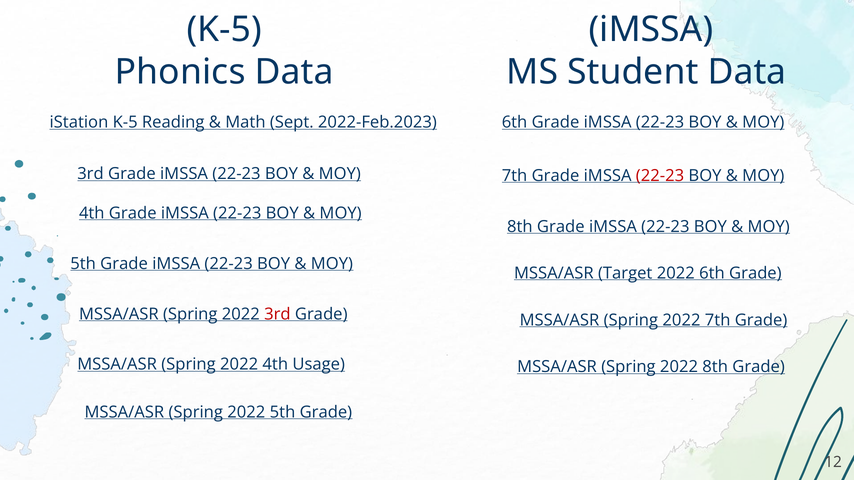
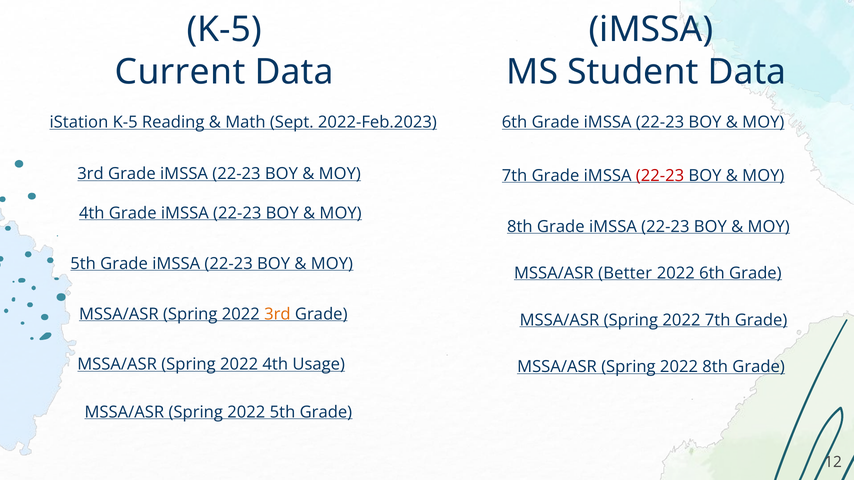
Phonics: Phonics -> Current
Target: Target -> Better
3rd at (277, 314) colour: red -> orange
